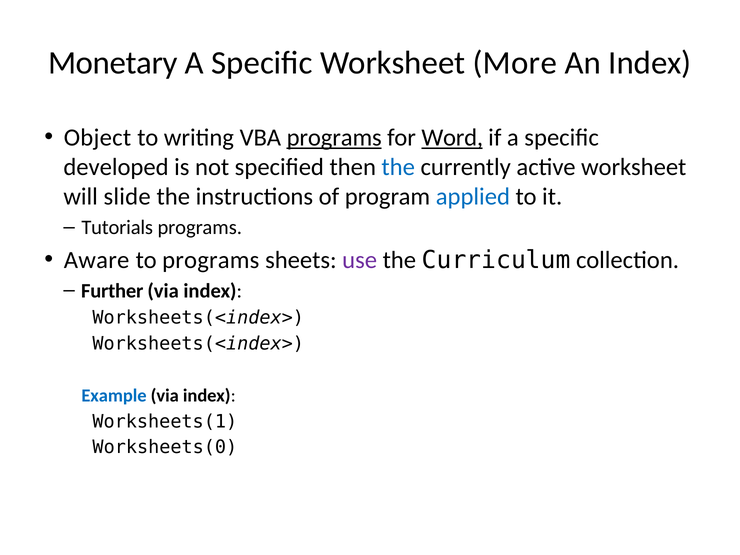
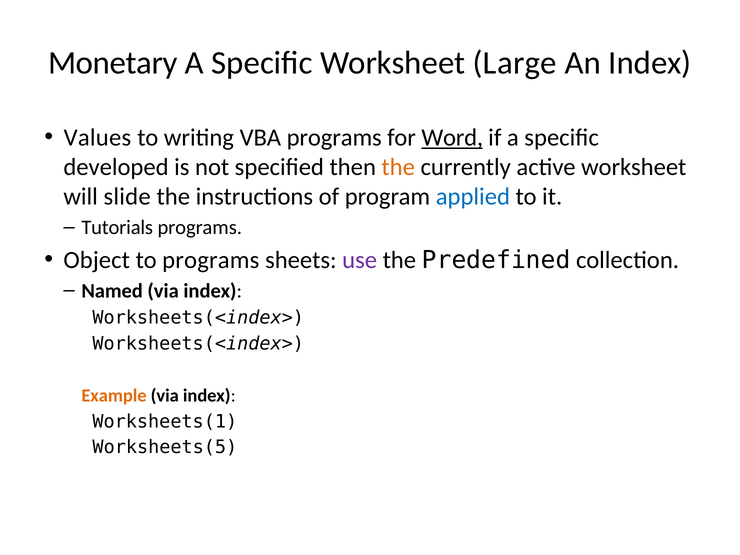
More: More -> Large
Object: Object -> Values
programs at (334, 137) underline: present -> none
the at (398, 167) colour: blue -> orange
Aware: Aware -> Object
Curriculum: Curriculum -> Predefined
Further: Further -> Named
Example colour: blue -> orange
Worksheets(0: Worksheets(0 -> Worksheets(5
